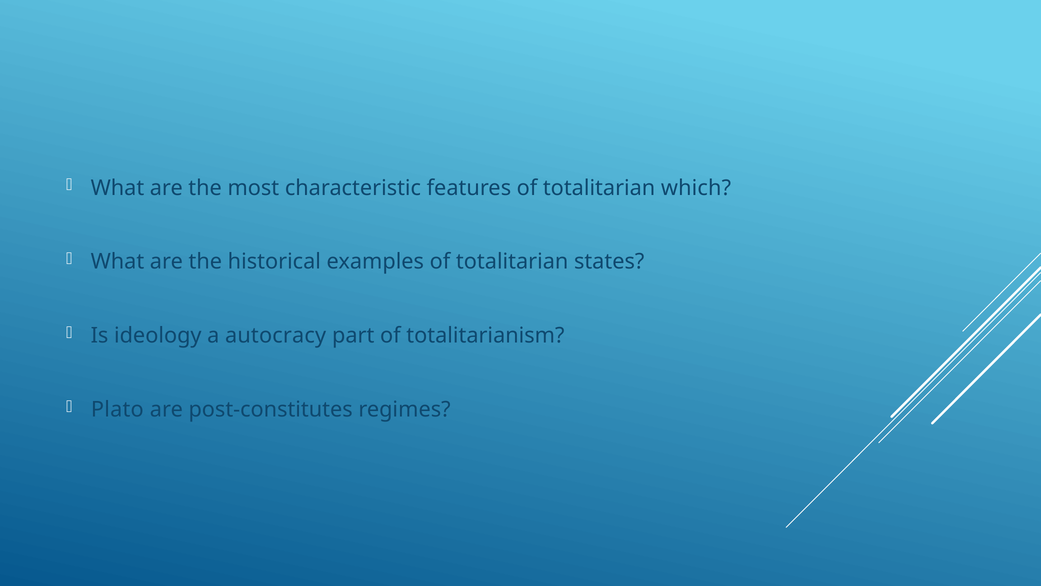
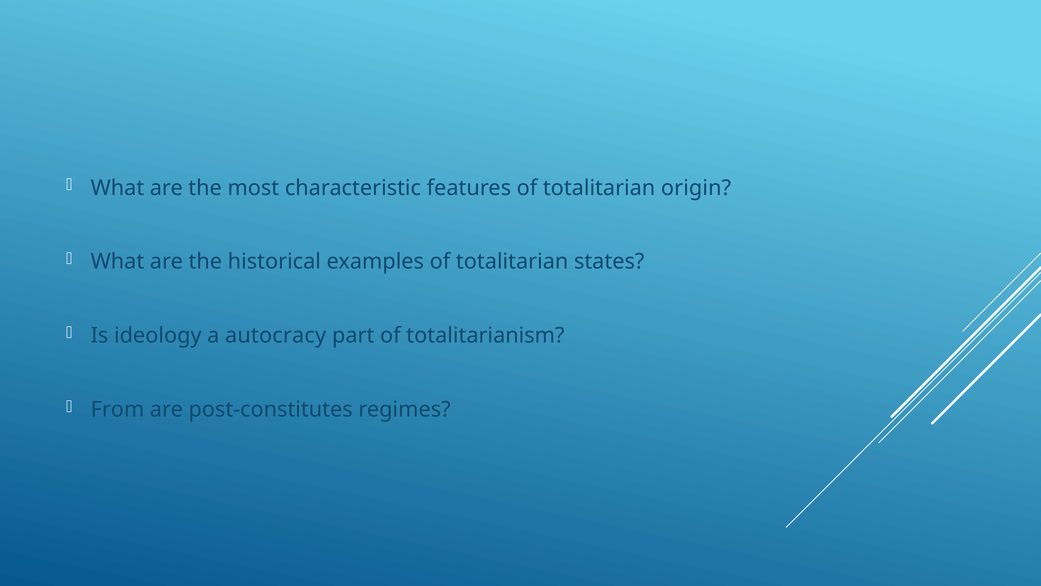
which: which -> origin
Plato: Plato -> From
